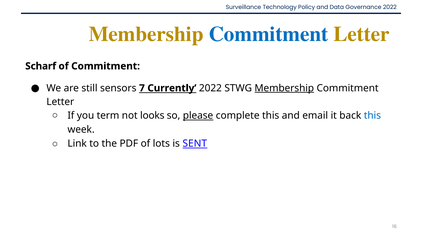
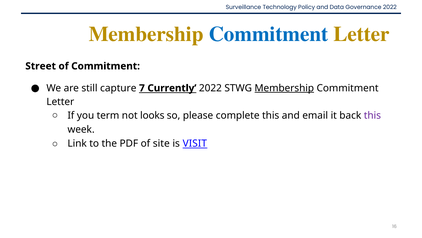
Scharf: Scharf -> Street
sensors: sensors -> capture
please underline: present -> none
this at (372, 115) colour: blue -> purple
lots: lots -> site
SENT: SENT -> VISIT
